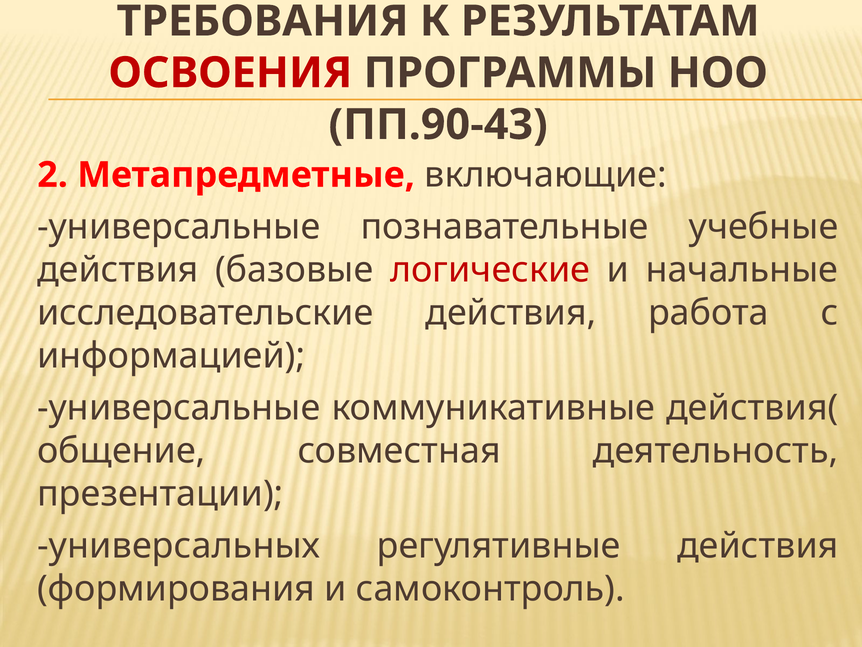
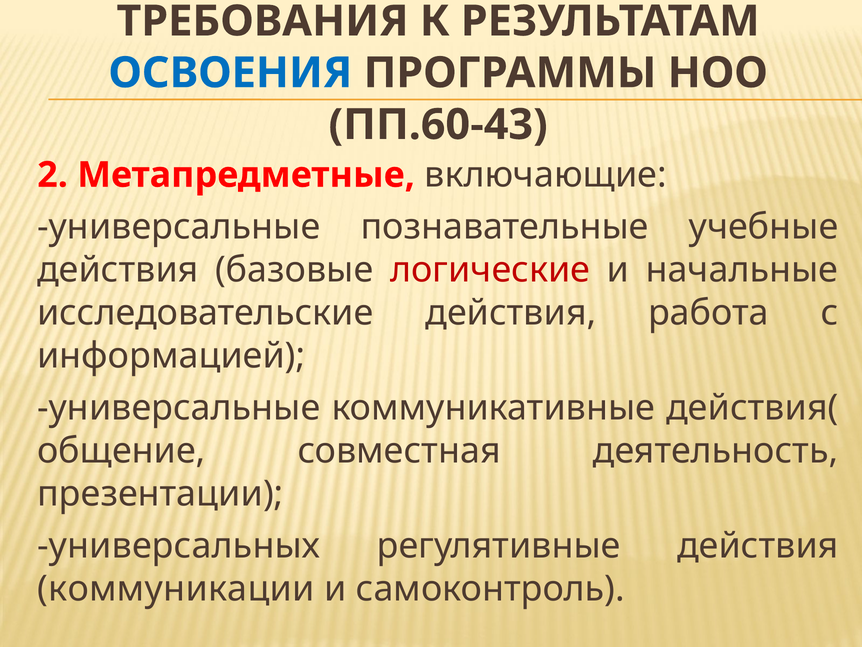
ОСВОЕНИЯ colour: red -> blue
ПП.90-43: ПП.90-43 -> ПП.60-43
формирования: формирования -> коммуникации
